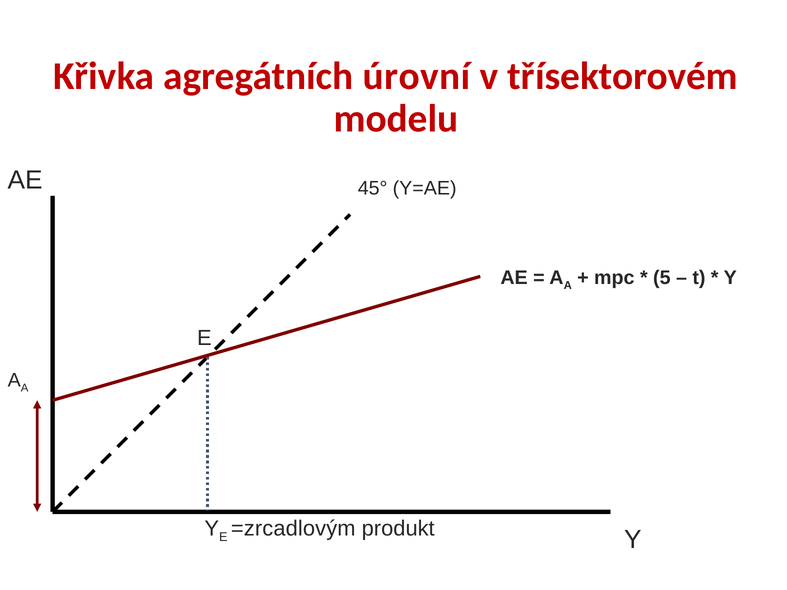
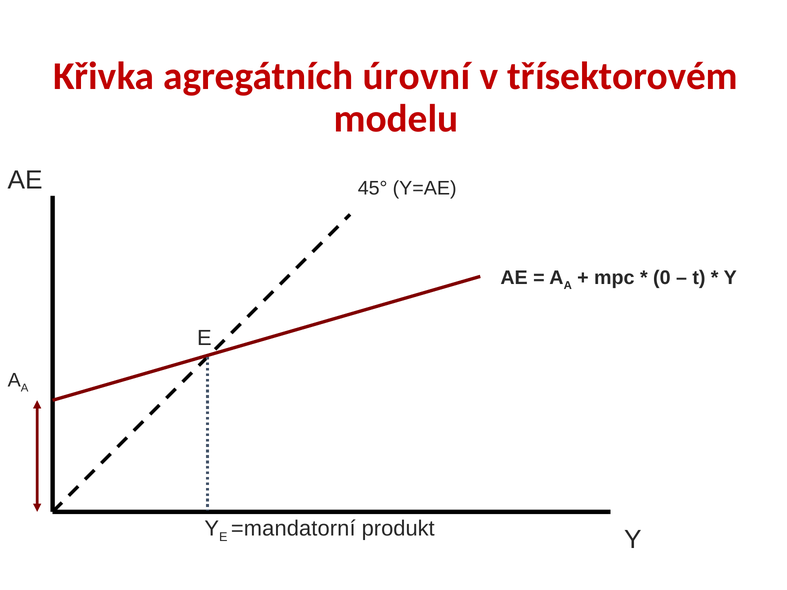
5: 5 -> 0
=zrcadlovým: =zrcadlovým -> =mandatorní
